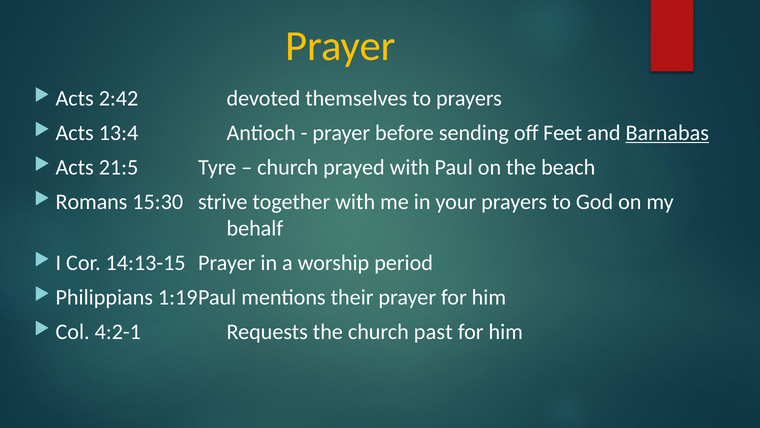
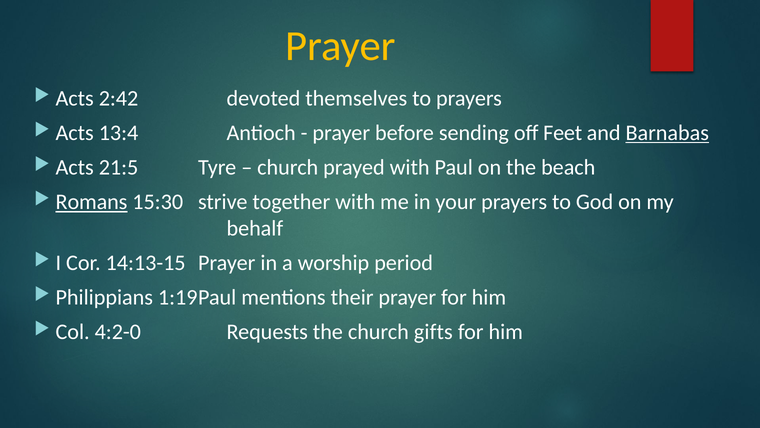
Romans underline: none -> present
4:2-1: 4:2-1 -> 4:2-0
past: past -> gifts
